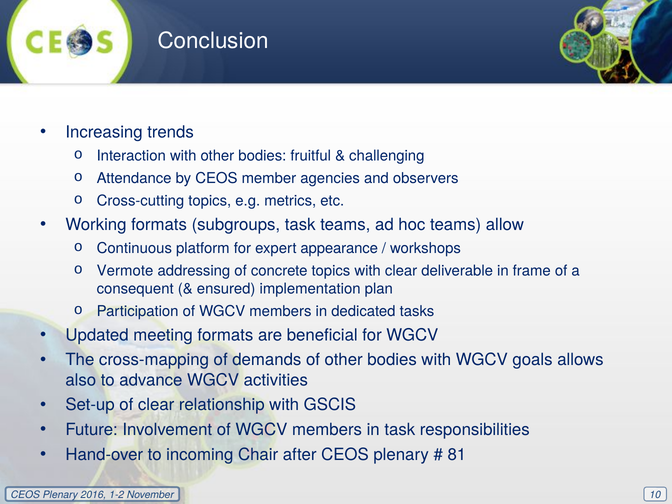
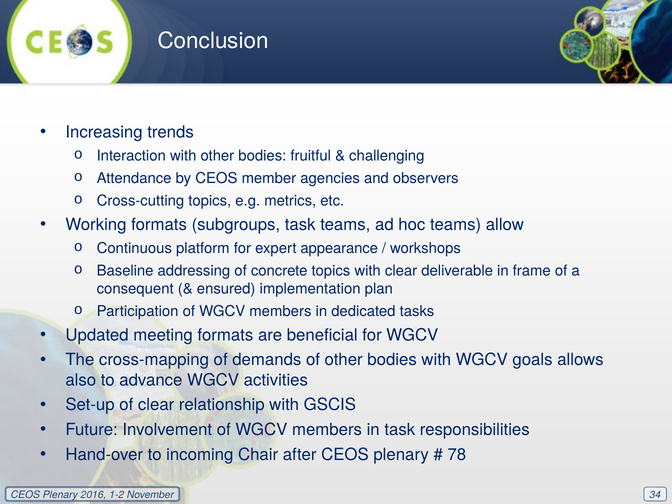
Vermote: Vermote -> Baseline
81: 81 -> 78
10: 10 -> 34
